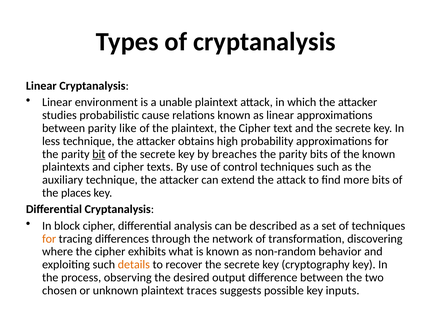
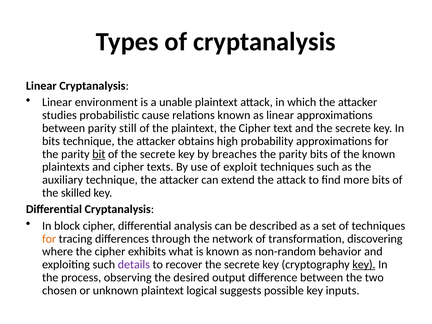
like: like -> still
less at (51, 141): less -> bits
control: control -> exploit
places: places -> skilled
details colour: orange -> purple
key at (364, 265) underline: none -> present
traces: traces -> logical
